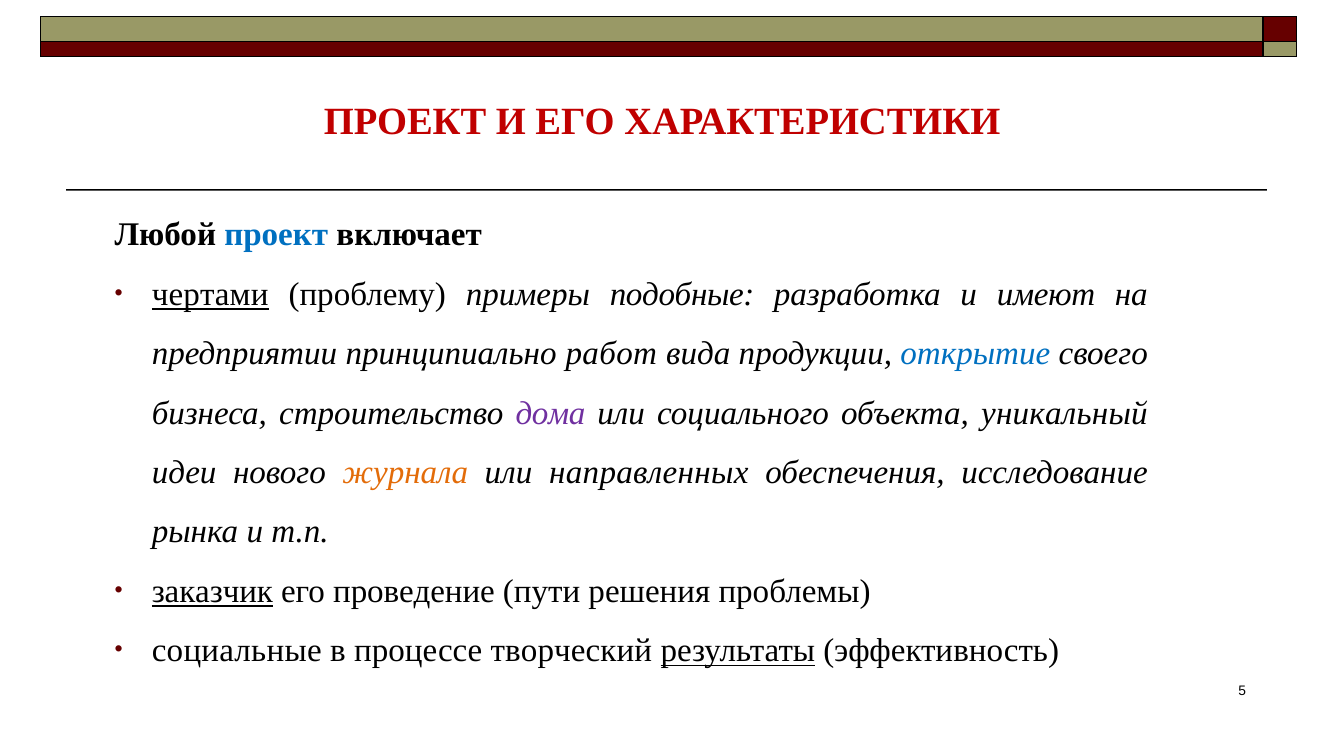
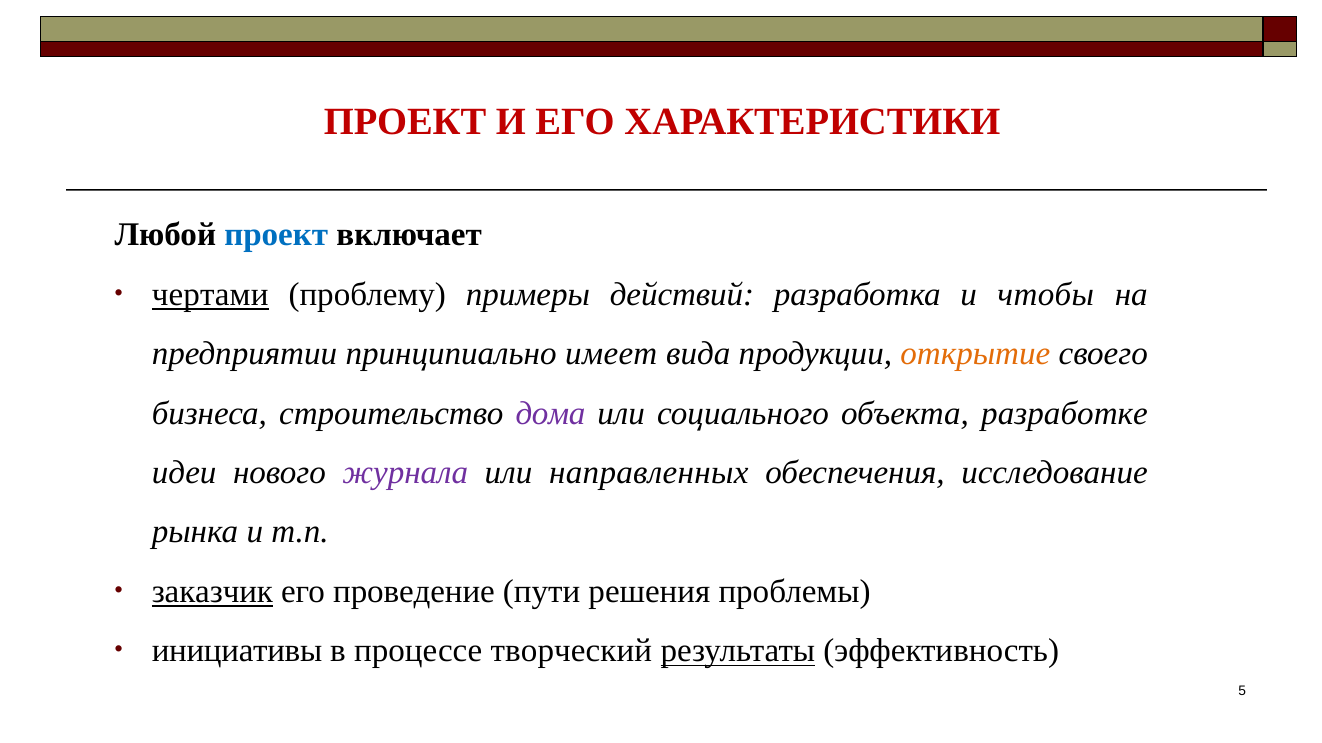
подобные: подобные -> действий
имеют: имеют -> чтобы
работ: работ -> имеет
открытие colour: blue -> orange
уникальный: уникальный -> разработке
журнала colour: orange -> purple
социальные: социальные -> инициативы
